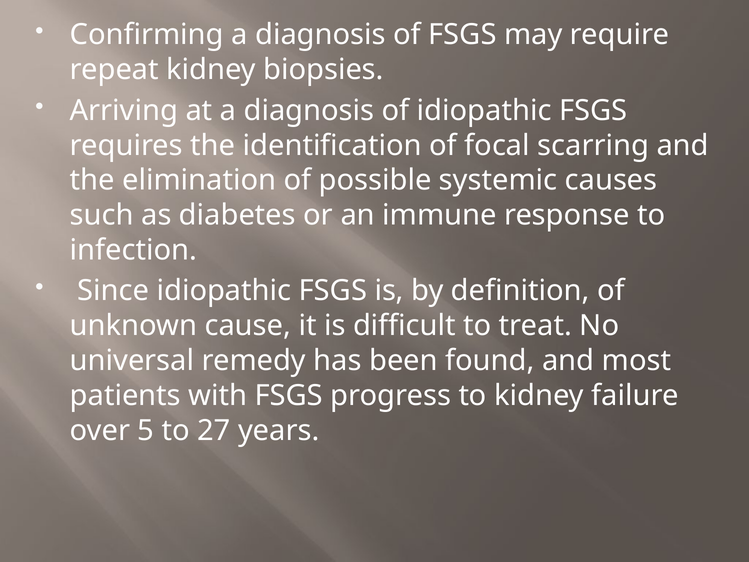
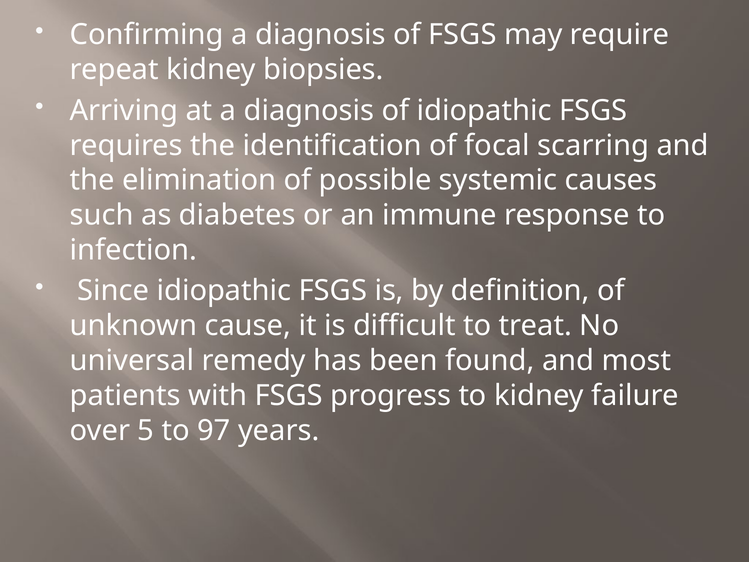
27: 27 -> 97
